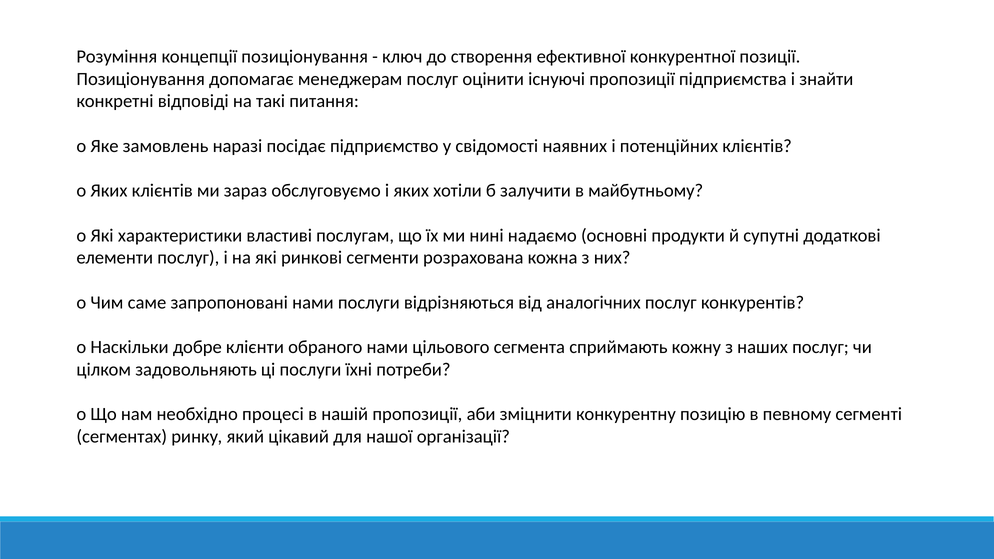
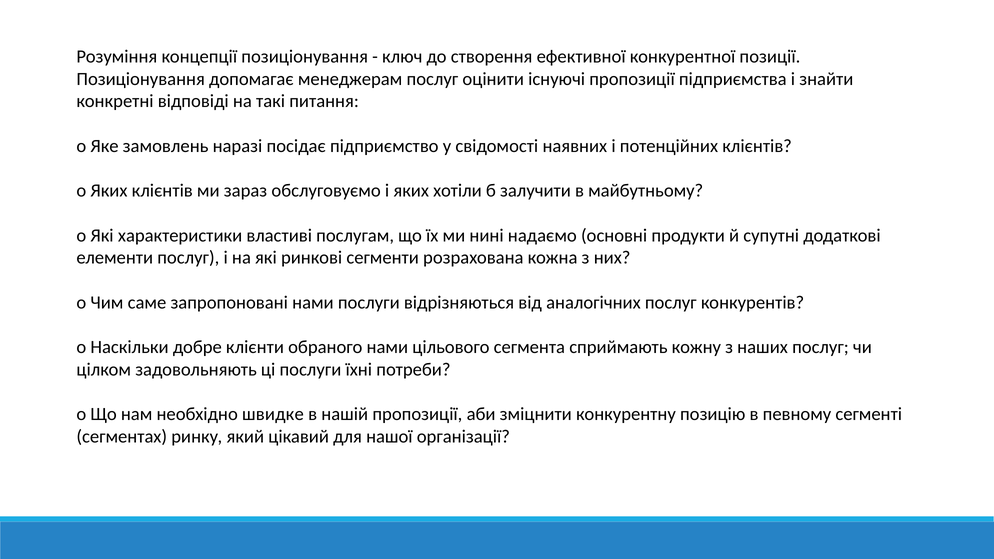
процесі: процесі -> швидке
